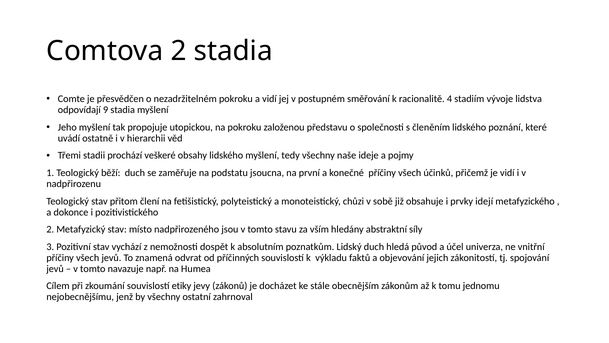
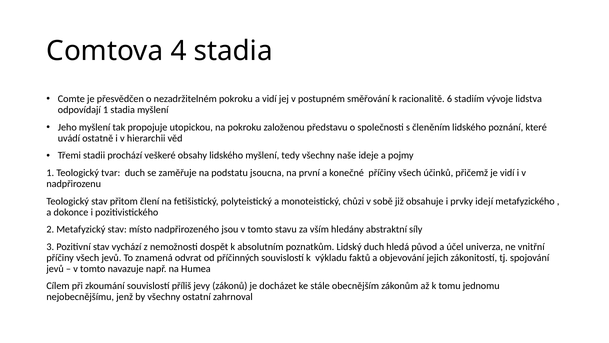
Comtova 2: 2 -> 4
4: 4 -> 6
odpovídají 9: 9 -> 1
běží: běží -> tvar
etiky: etiky -> příliš
